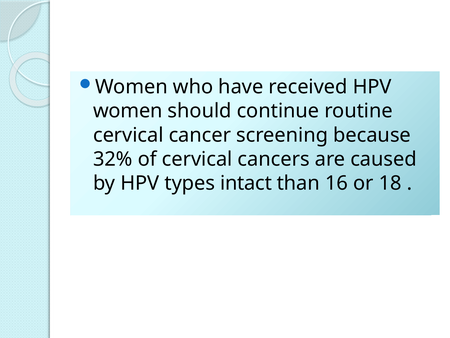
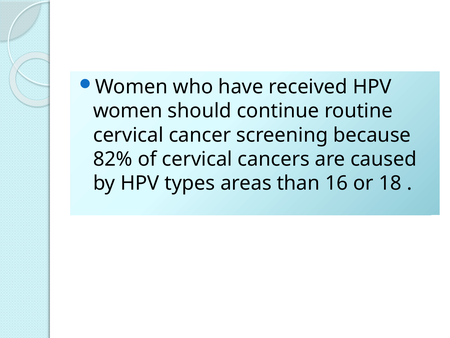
32%: 32% -> 82%
intact: intact -> areas
